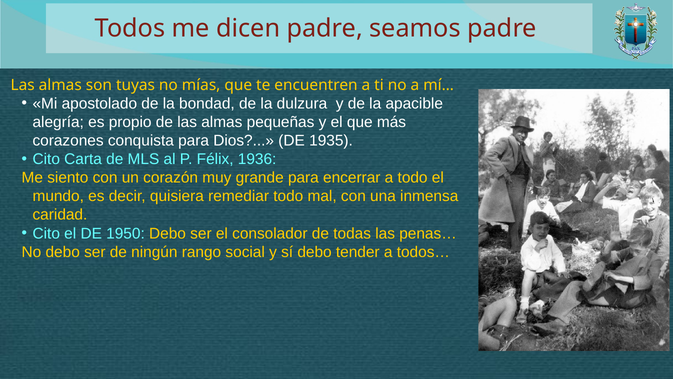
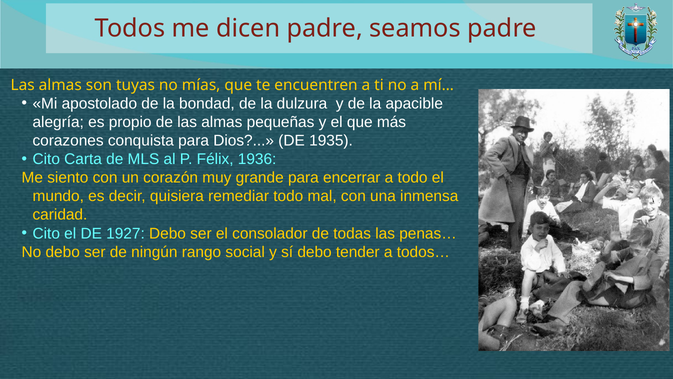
1950: 1950 -> 1927
